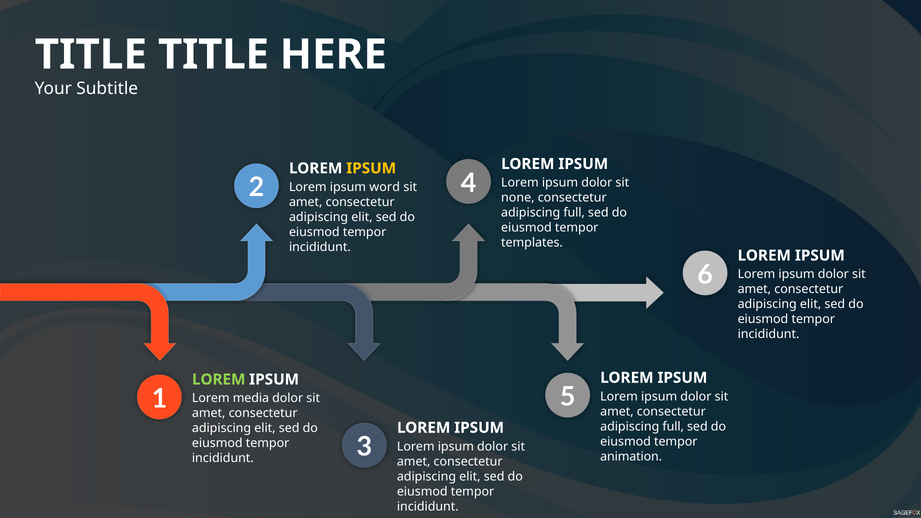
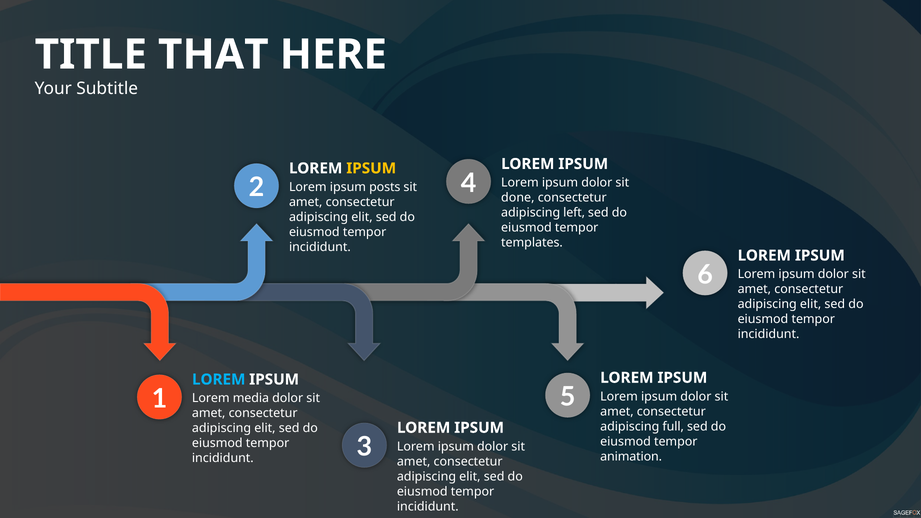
TITLE at (214, 55): TITLE -> THAT
word: word -> posts
none: none -> done
full at (574, 213): full -> left
LOREM at (219, 380) colour: light green -> light blue
